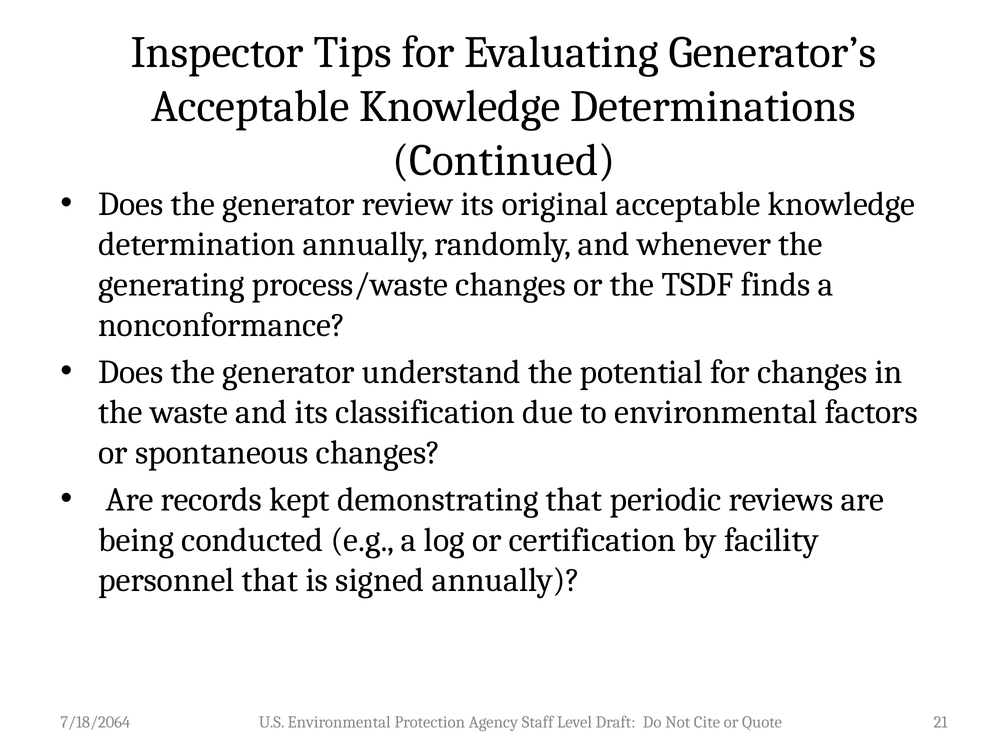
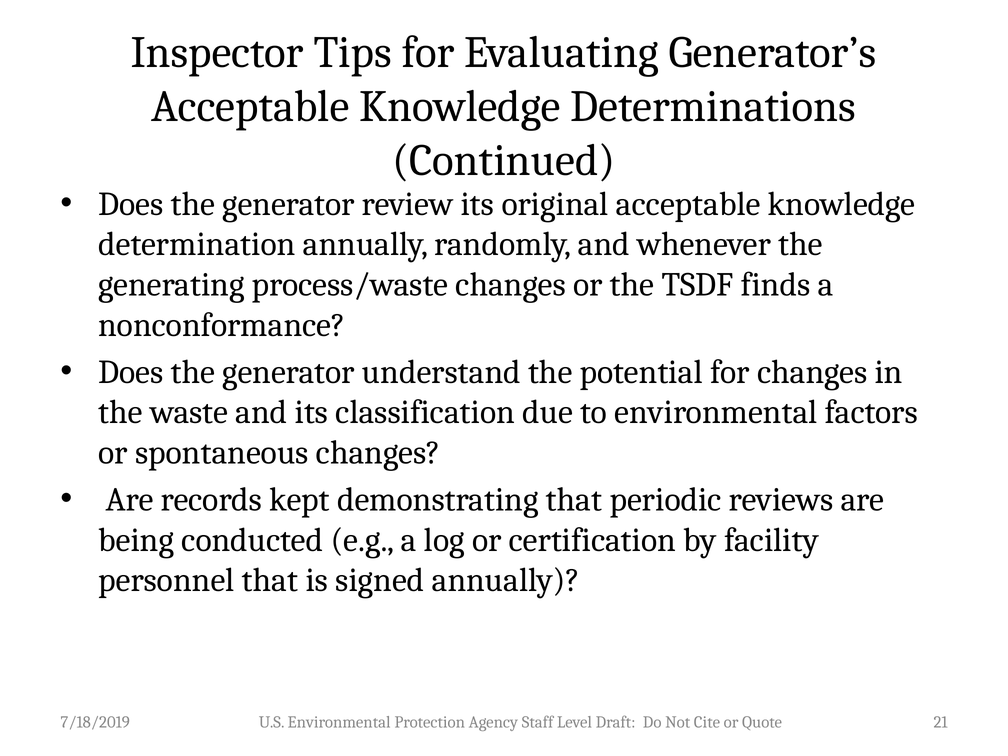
7/18/2064: 7/18/2064 -> 7/18/2019
